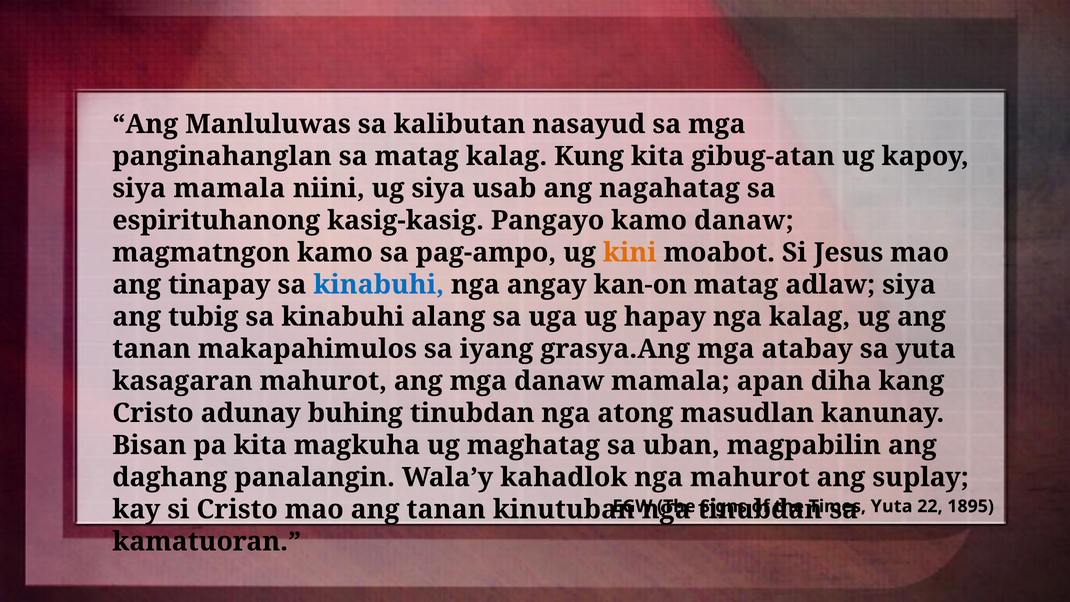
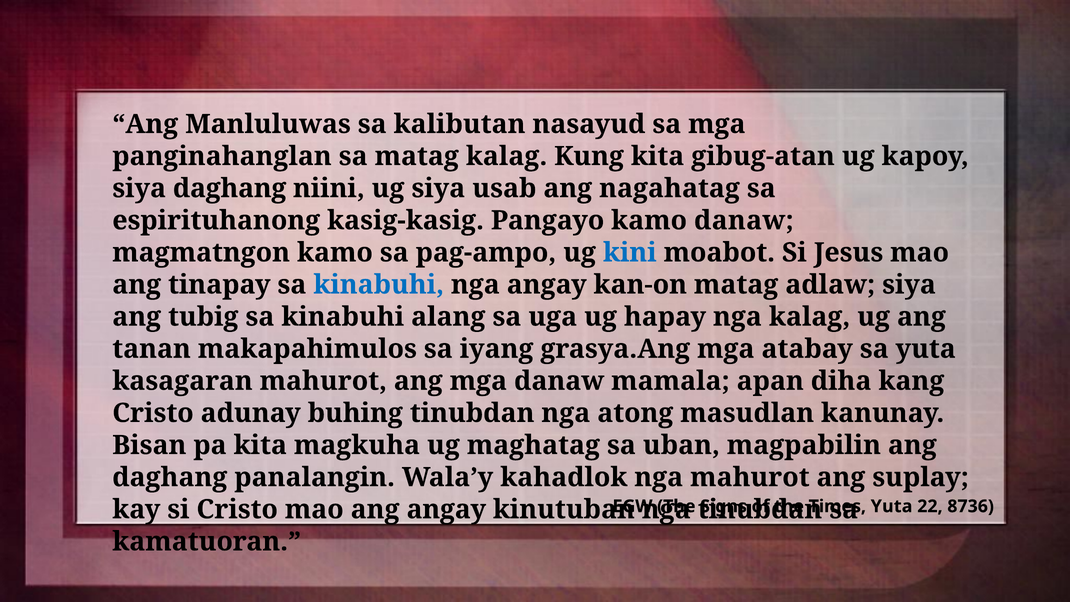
siya mamala: mamala -> daghang
kini colour: orange -> blue
mao ang tanan: tanan -> angay
1895: 1895 -> 8736
